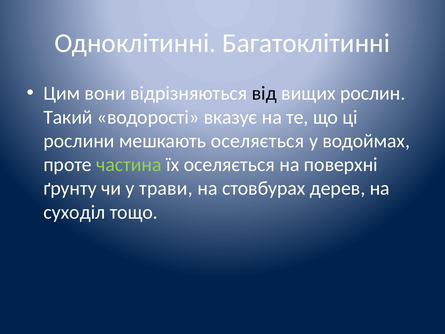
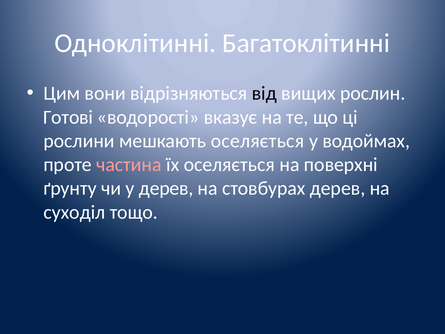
Такий: Такий -> Готові
частина colour: light green -> pink
у трави: трави -> дерев
